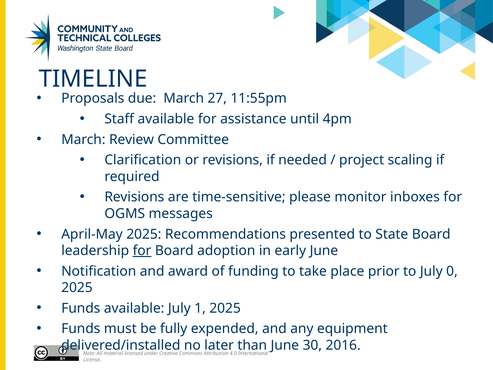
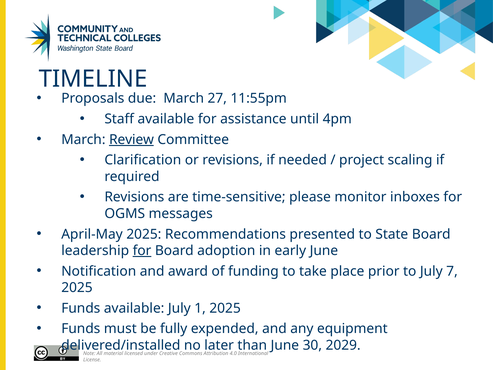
Review underline: none -> present
0: 0 -> 7
2016: 2016 -> 2029
